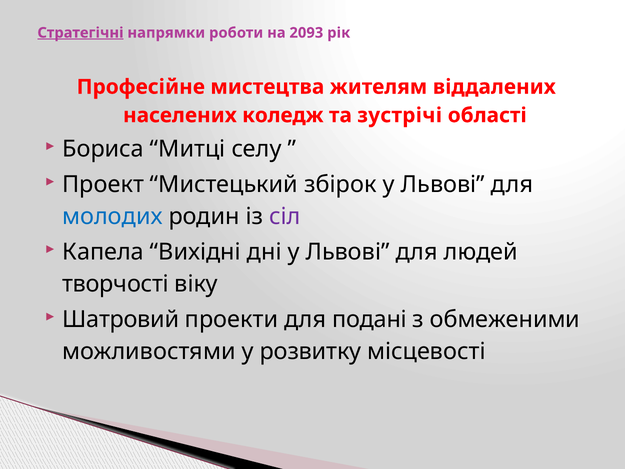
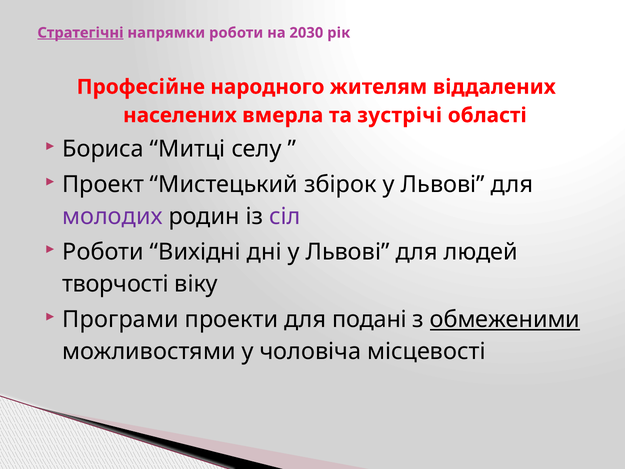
2093: 2093 -> 2030
мистецтва: мистецтва -> народного
коледж: коледж -> вмерла
молодих colour: blue -> purple
Капела at (103, 252): Капела -> Роботи
Шатровий: Шатровий -> Програми
обмеженими underline: none -> present
розвитку: розвитку -> чоловіча
